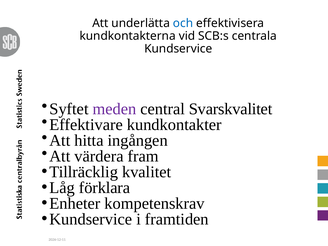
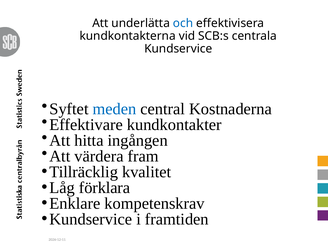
meden colour: purple -> blue
Svarskvalitet: Svarskvalitet -> Kostnaderna
Enheter: Enheter -> Enklare
